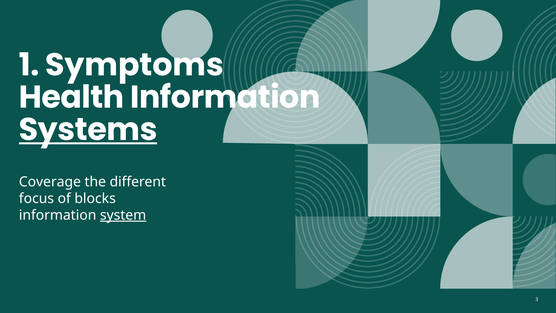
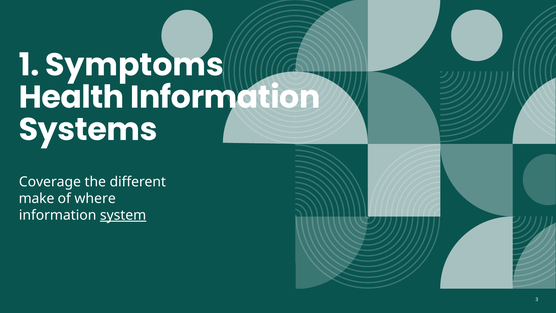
Systems underline: present -> none
focus: focus -> make
blocks: blocks -> where
